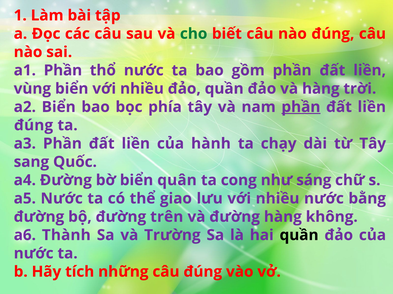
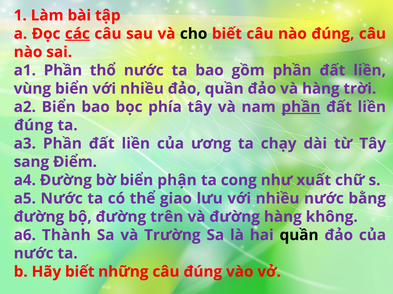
các underline: none -> present
cho colour: green -> black
hành: hành -> ương
Quốc: Quốc -> Điểm
quân: quân -> phận
sáng: sáng -> xuất
Hãy tích: tích -> biết
